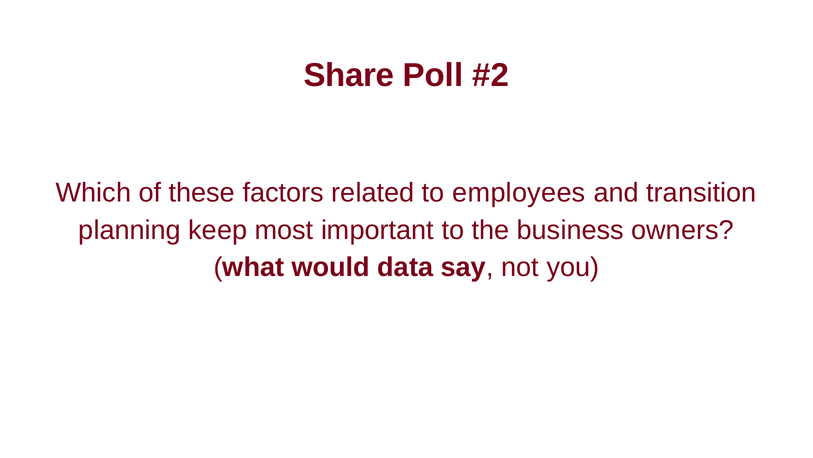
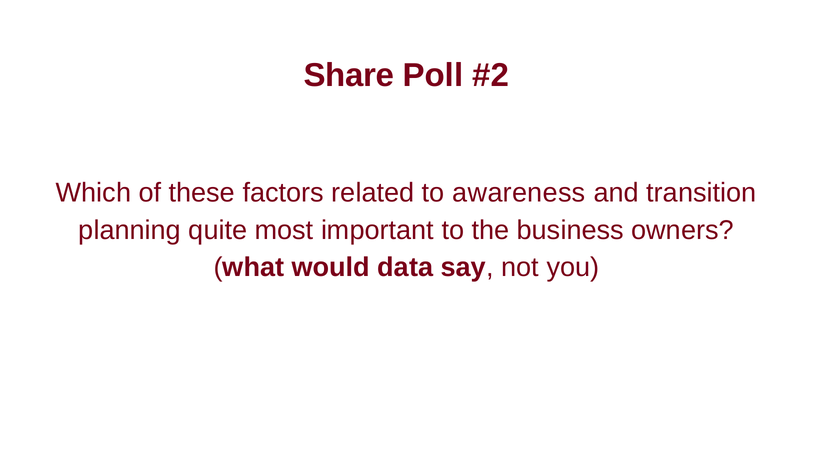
employees: employees -> awareness
keep: keep -> quite
